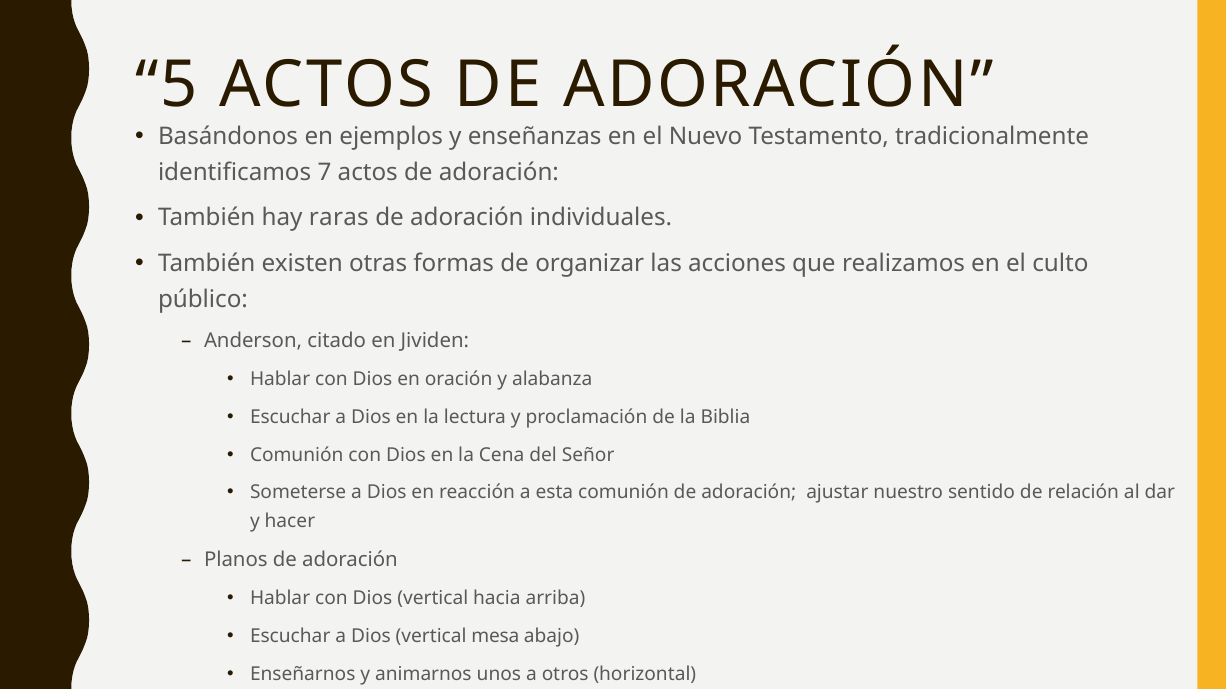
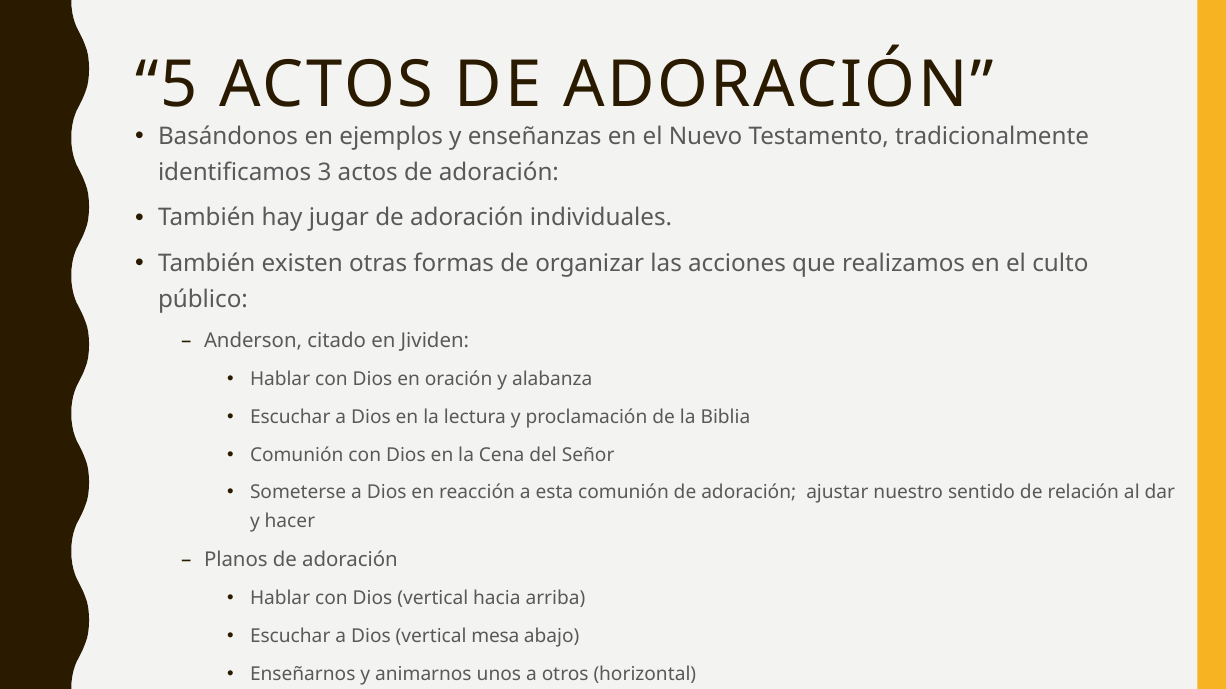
7: 7 -> 3
raras: raras -> jugar
